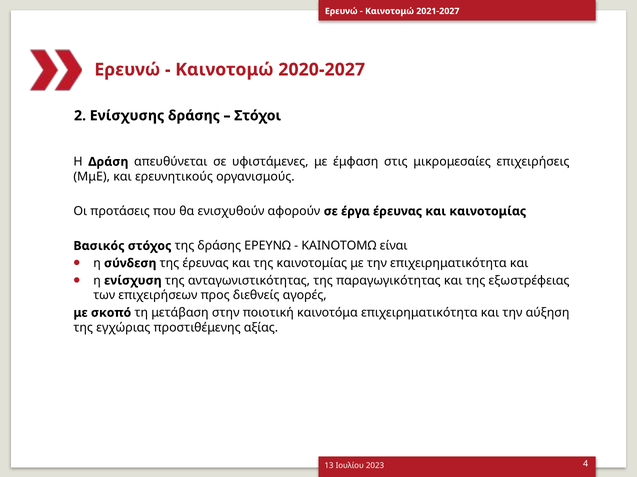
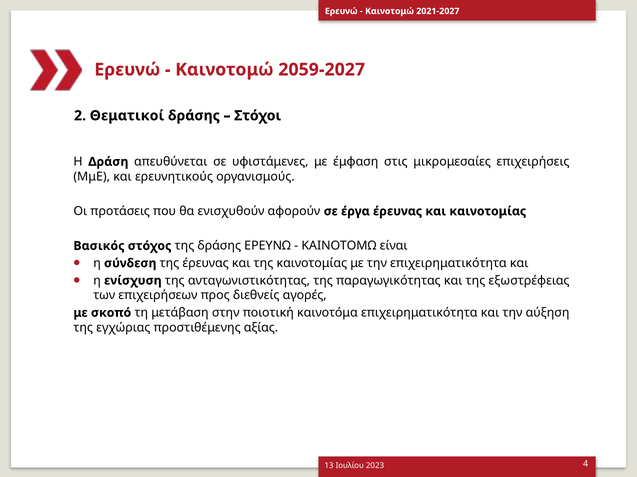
2020-2027: 2020-2027 -> 2059-2027
Ενίσχυσης: Ενίσχυσης -> Θεματικοί
